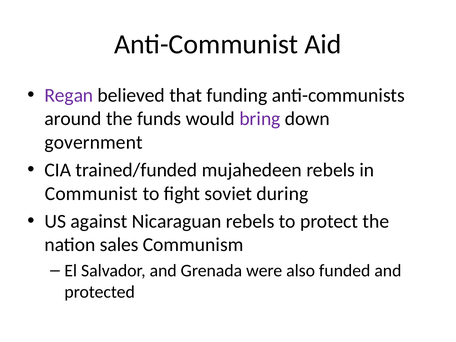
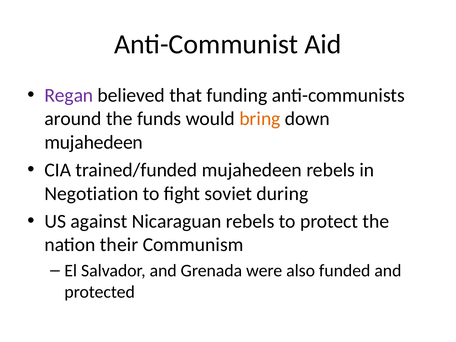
bring colour: purple -> orange
government at (94, 142): government -> mujahedeen
Communist: Communist -> Negotiation
sales: sales -> their
